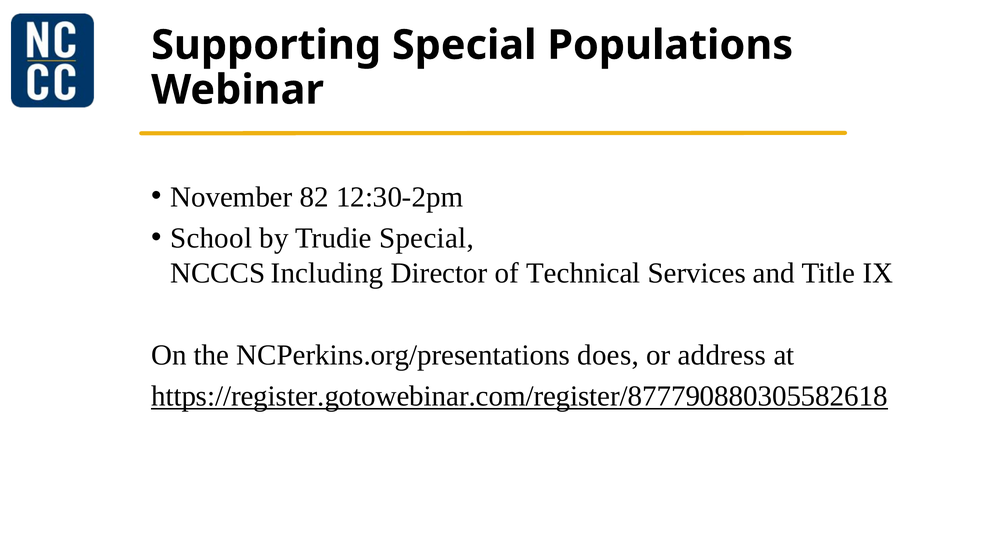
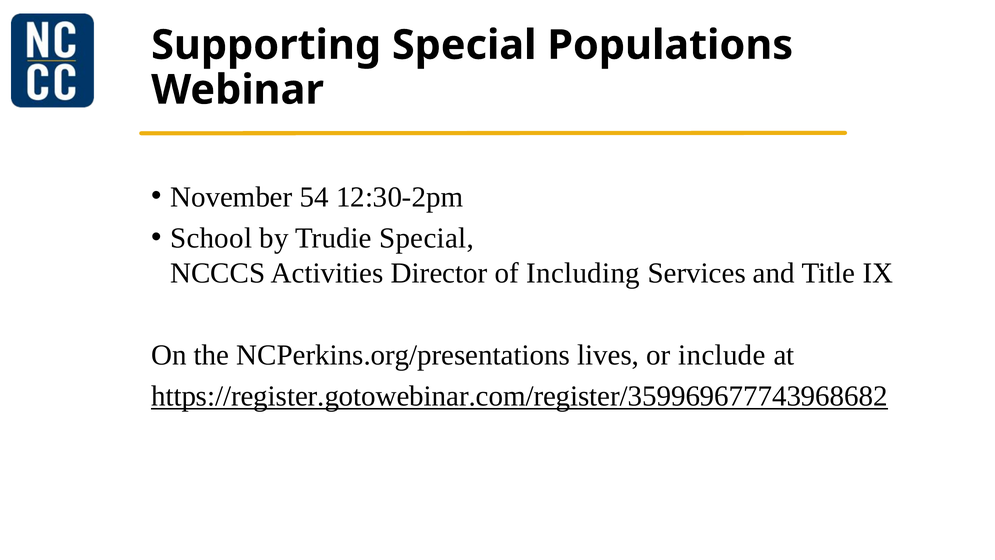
82: 82 -> 54
Including: Including -> Activities
Technical: Technical -> Including
does: does -> lives
address: address -> include
https://register.gotowebinar.com/register/877790880305582618: https://register.gotowebinar.com/register/877790880305582618 -> https://register.gotowebinar.com/register/359969677743968682
